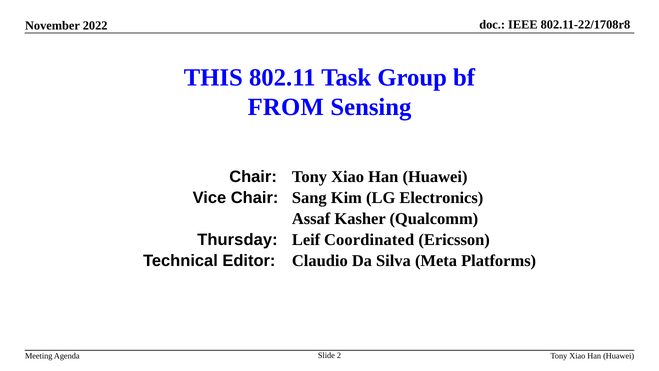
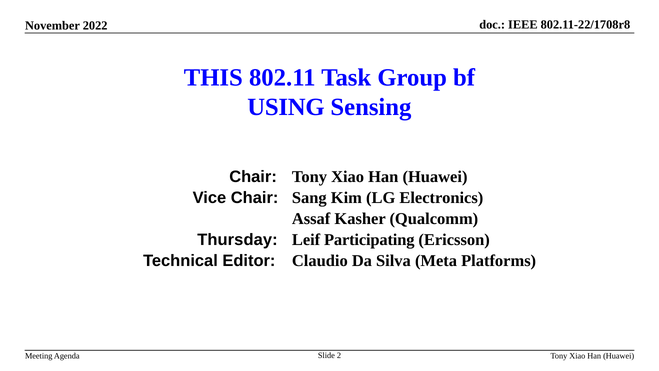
FROM: FROM -> USING
Coordinated: Coordinated -> Participating
